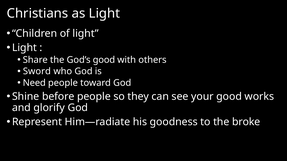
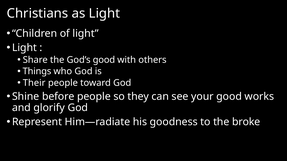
Sword: Sword -> Things
Need: Need -> Their
